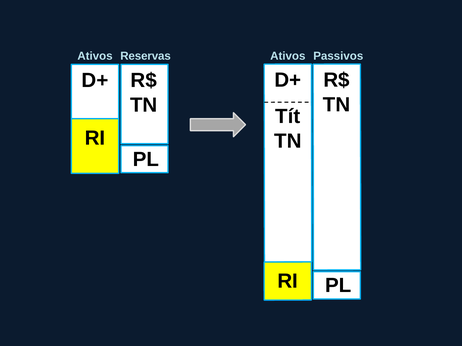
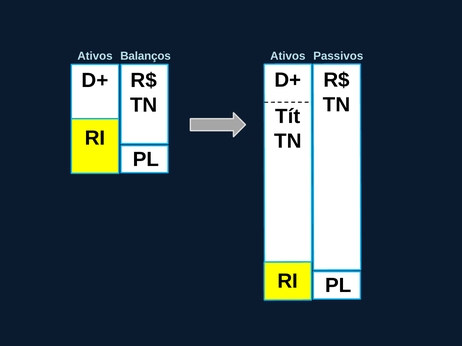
Reservas: Reservas -> Balanços
